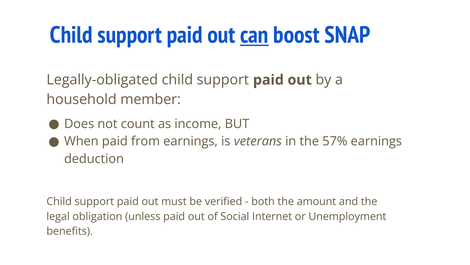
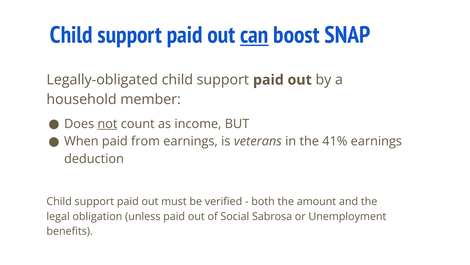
not underline: none -> present
57%: 57% -> 41%
Internet: Internet -> Sabrosa
